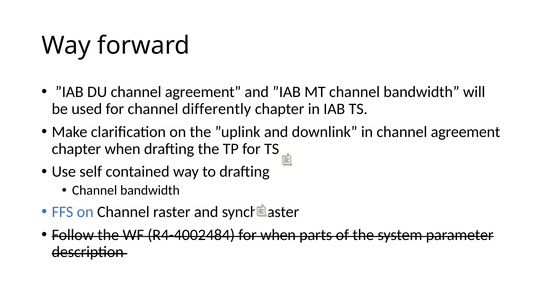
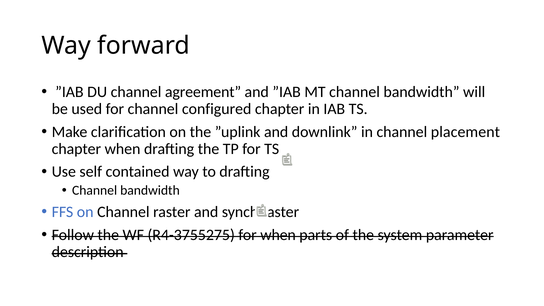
differently: differently -> configured
in channel agreement: agreement -> placement
R4-4002484: R4-4002484 -> R4-3755275
